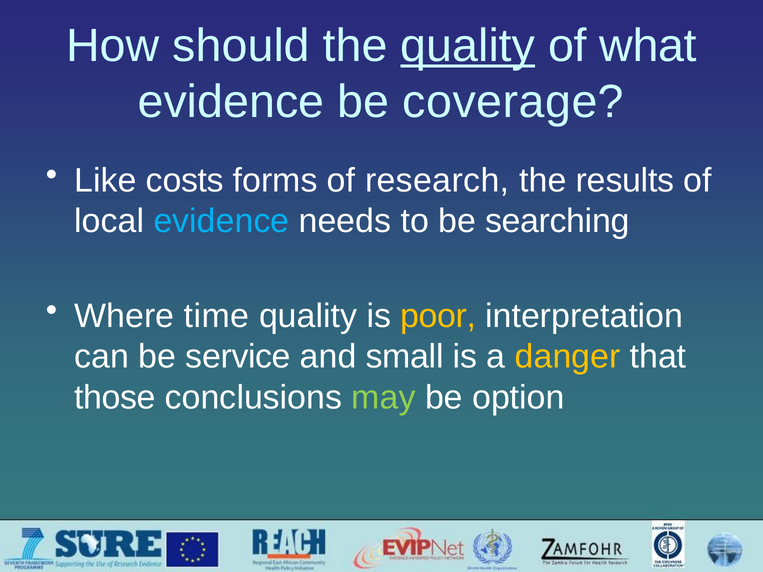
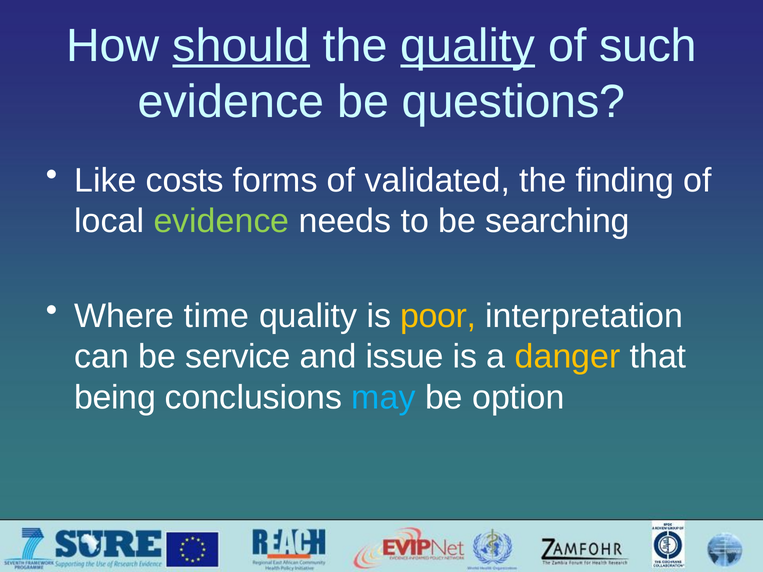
should underline: none -> present
what: what -> such
coverage: coverage -> questions
research: research -> validated
results: results -> finding
evidence at (221, 221) colour: light blue -> light green
small: small -> issue
those: those -> being
may colour: light green -> light blue
